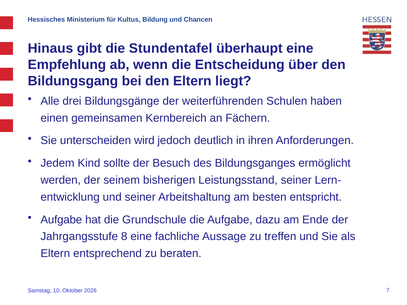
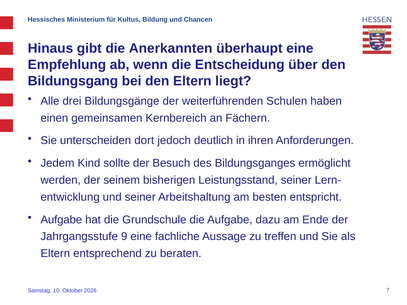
Stundentafel: Stundentafel -> Anerkannten
wird: wird -> dort
8: 8 -> 9
